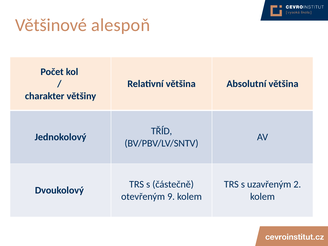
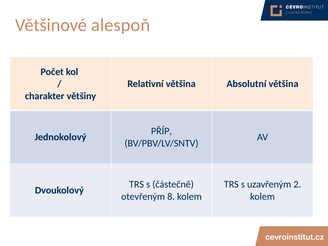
TŘÍD: TŘÍD -> PŘÍP
9: 9 -> 8
